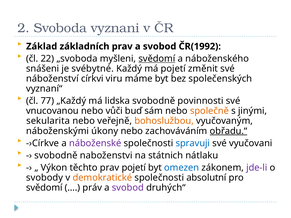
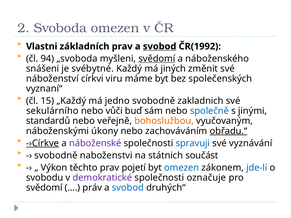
Svoboda vyznani: vyznani -> omezen
Základ: Základ -> Vlastni
svobod at (160, 46) underline: none -> present
22: 22 -> 94
má pojetí: pojetí -> jiných
77: 77 -> 15
lidska: lidska -> jedno
povinnosti: povinnosti -> zakladnich
vnucovanou: vnucovanou -> sekulárního
společně colour: orange -> blue
sekularita: sekularita -> standardů
-›Církve underline: none -> present
vyučovani: vyučovani -> vyznávání
nátlaku: nátlaku -> součást
jde-li colour: purple -> blue
svobody: svobody -> svobodu
demokratické colour: orange -> purple
absolutní: absolutní -> označuje
svobod at (128, 188) colour: purple -> blue
